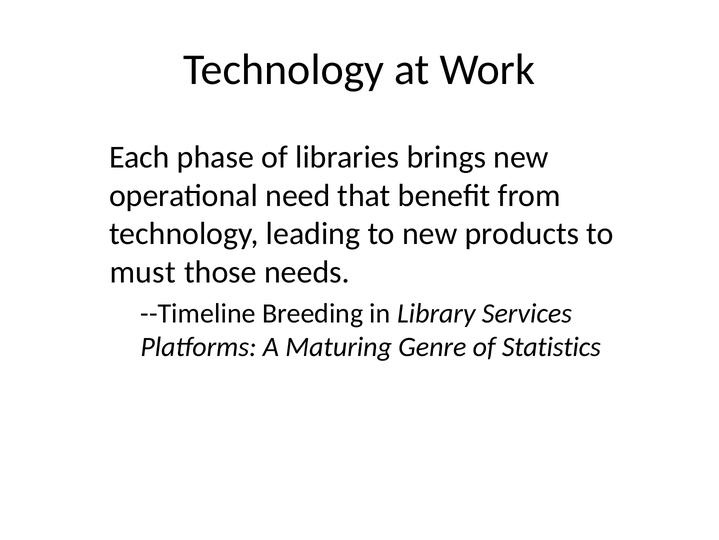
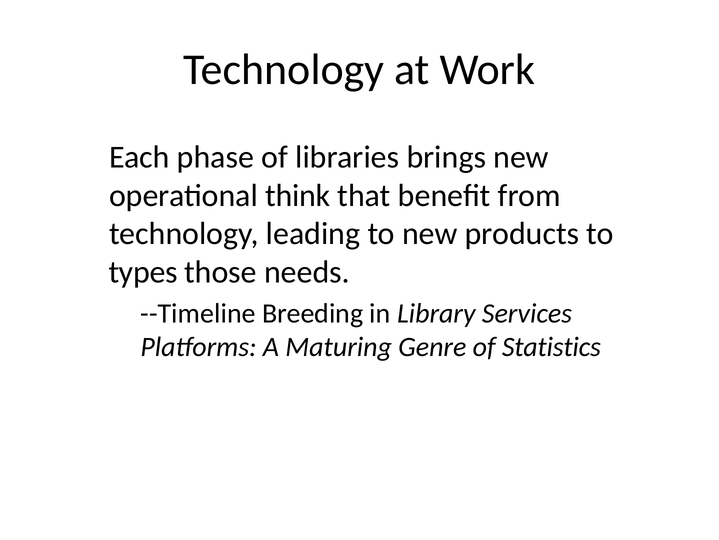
need: need -> think
must: must -> types
